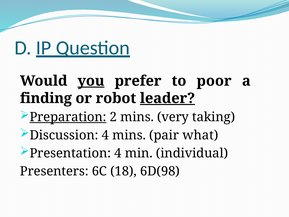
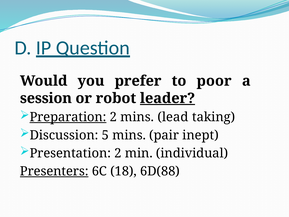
you underline: present -> none
finding: finding -> session
very: very -> lead
Discussion 4: 4 -> 5
what: what -> inept
Presentation 4: 4 -> 2
Presenters underline: none -> present
6D(98: 6D(98 -> 6D(88
